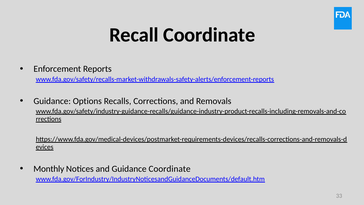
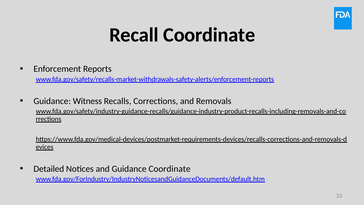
Options: Options -> Witness
Monthly: Monthly -> Detailed
